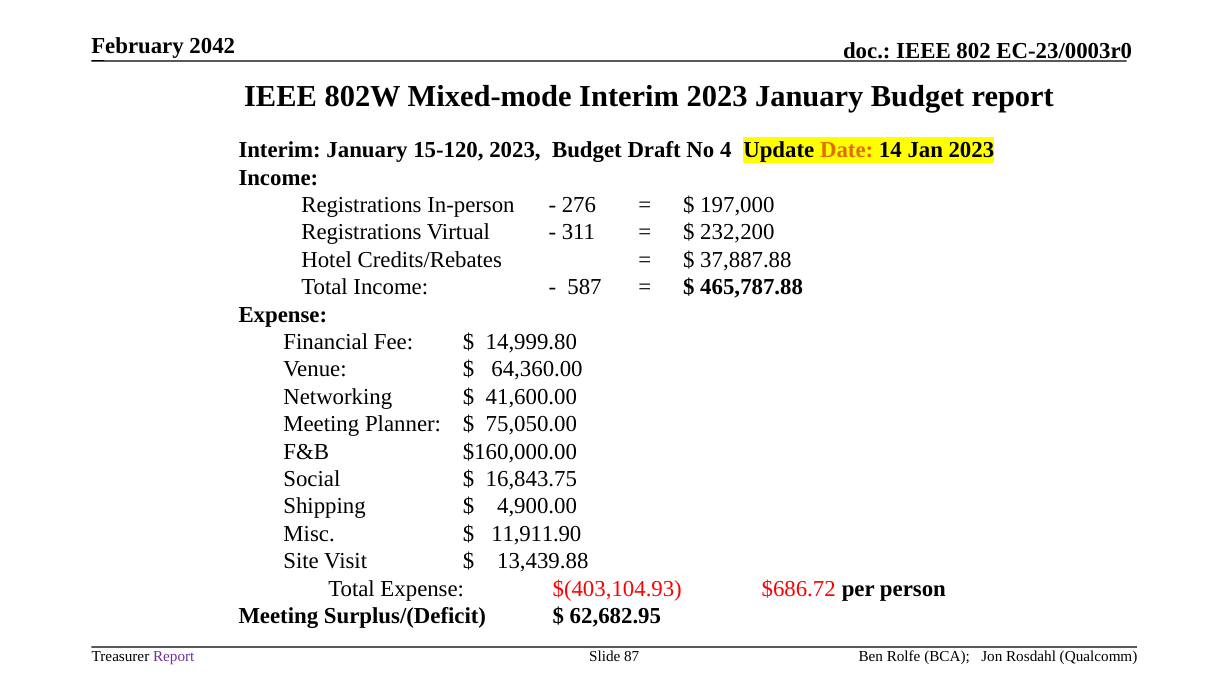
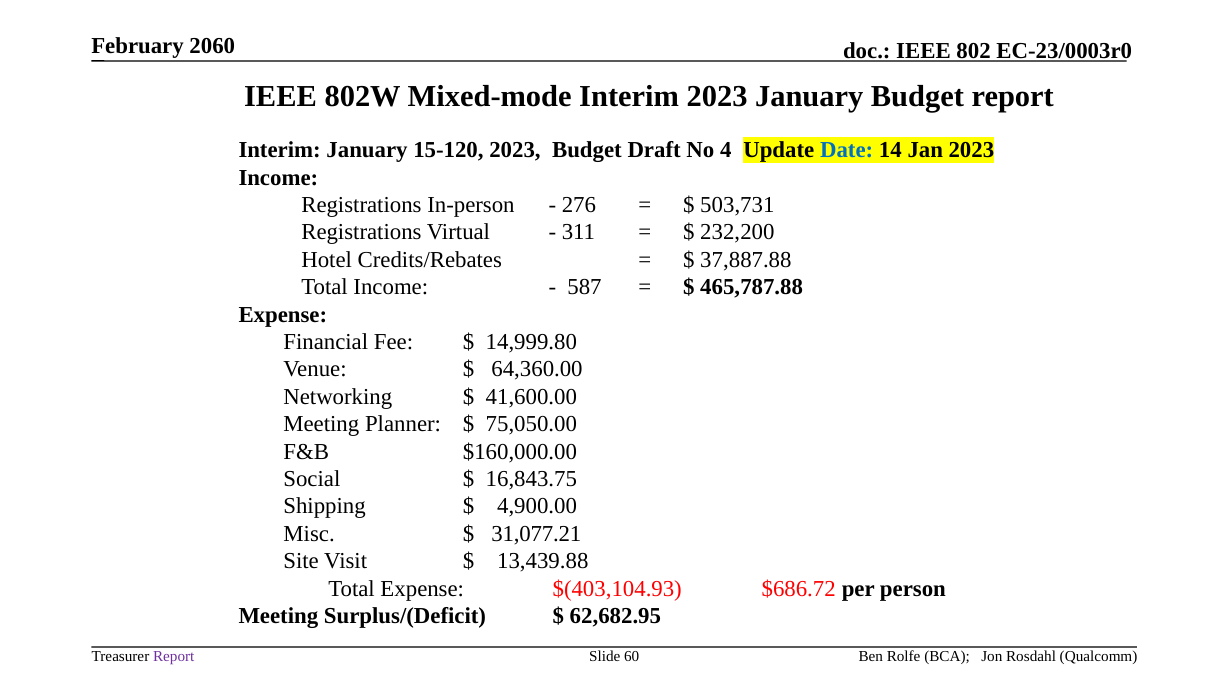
2042: 2042 -> 2060
Date colour: orange -> blue
197,000: 197,000 -> 503,731
11,911.90: 11,911.90 -> 31,077.21
87: 87 -> 60
